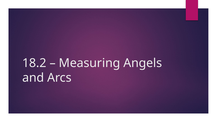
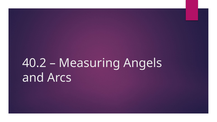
18.2: 18.2 -> 40.2
